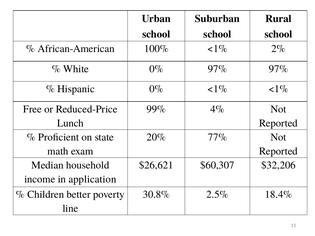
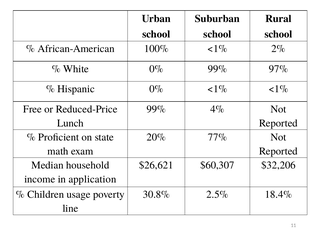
0% 97%: 97% -> 99%
better: better -> usage
